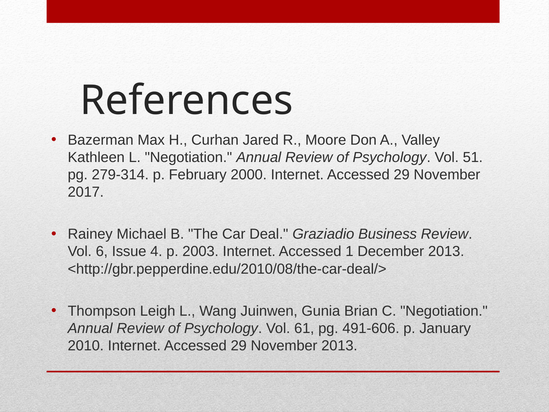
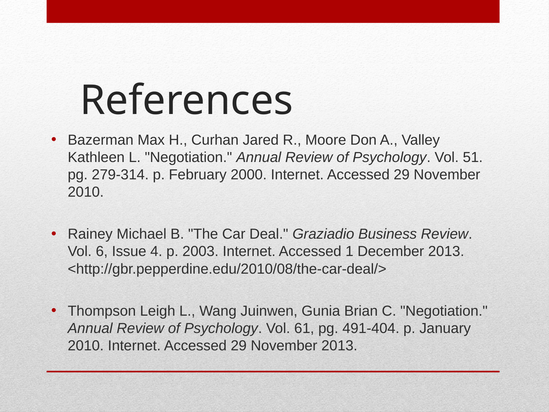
2017 at (86, 192): 2017 -> 2010
491-606: 491-606 -> 491-404
